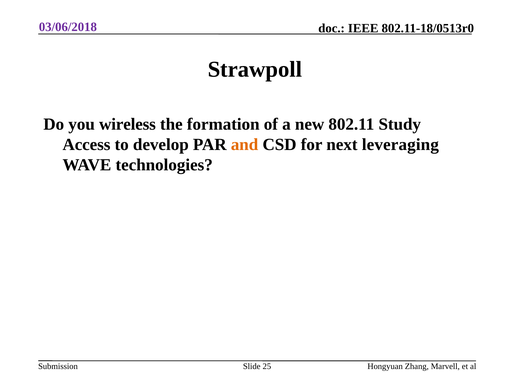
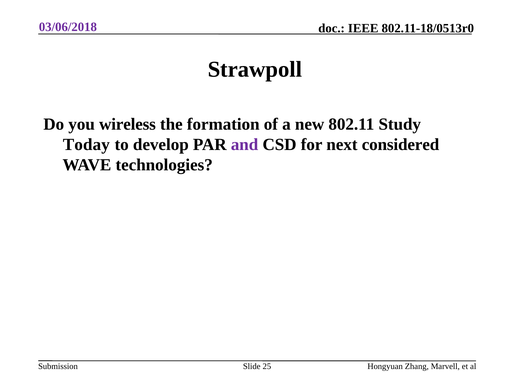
Access: Access -> Today
and colour: orange -> purple
leveraging: leveraging -> considered
